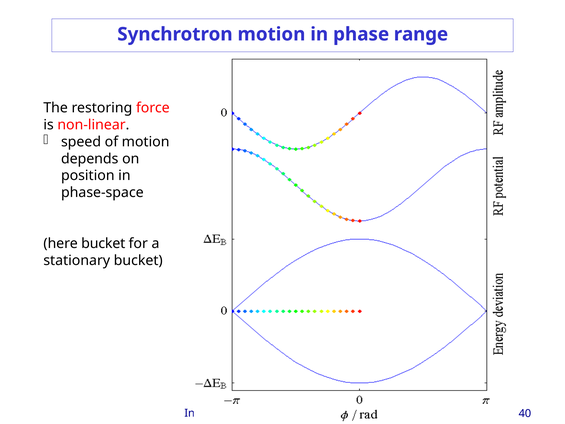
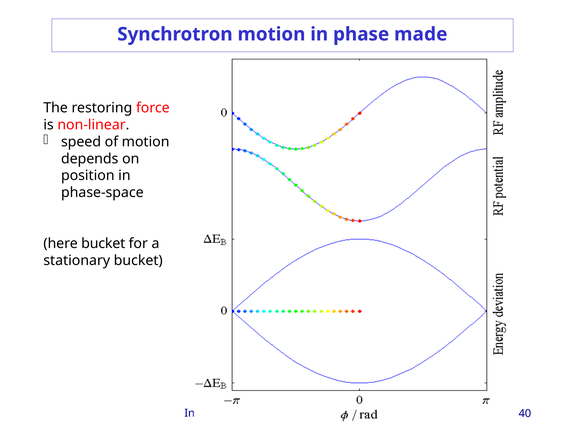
range: range -> made
